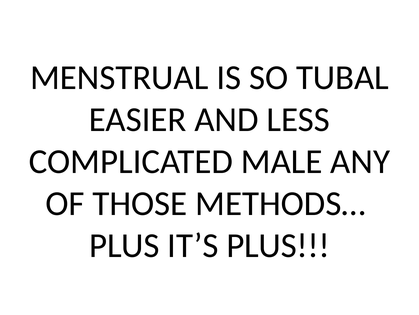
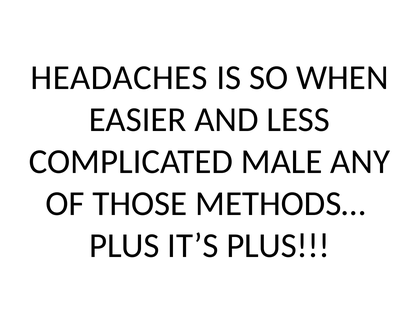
MENSTRUAL: MENSTRUAL -> HEADACHES
TUBAL: TUBAL -> WHEN
